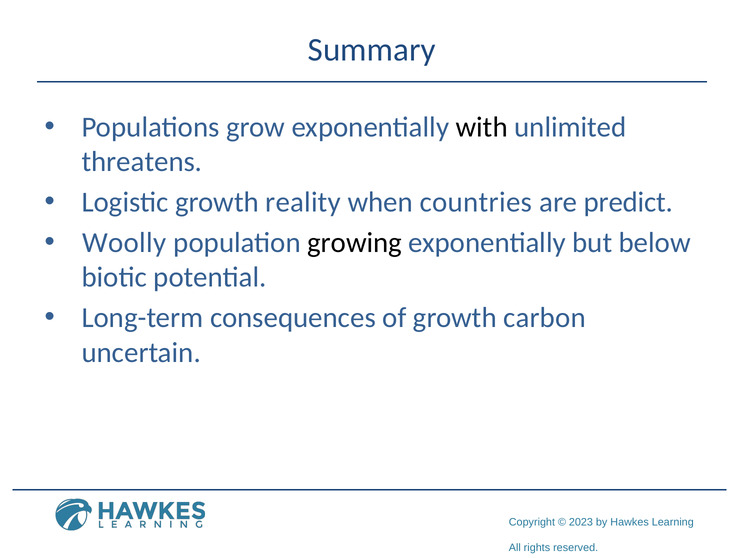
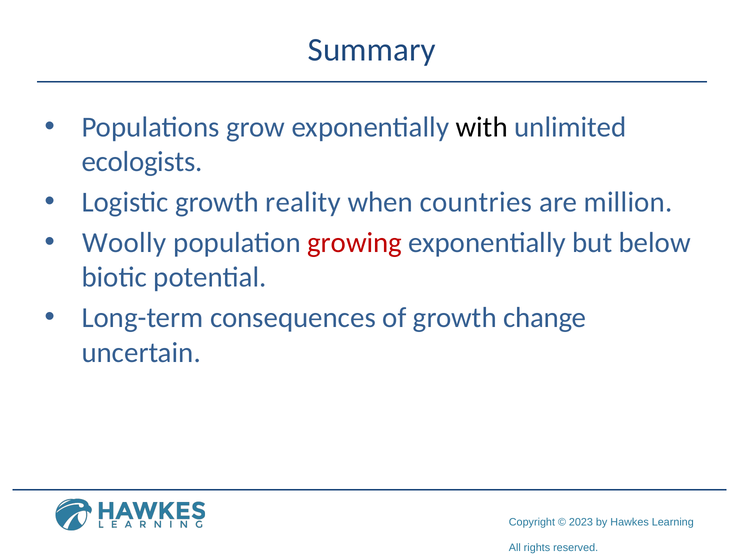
threatens: threatens -> ecologists
predict: predict -> million
growing colour: black -> red
carbon: carbon -> change
